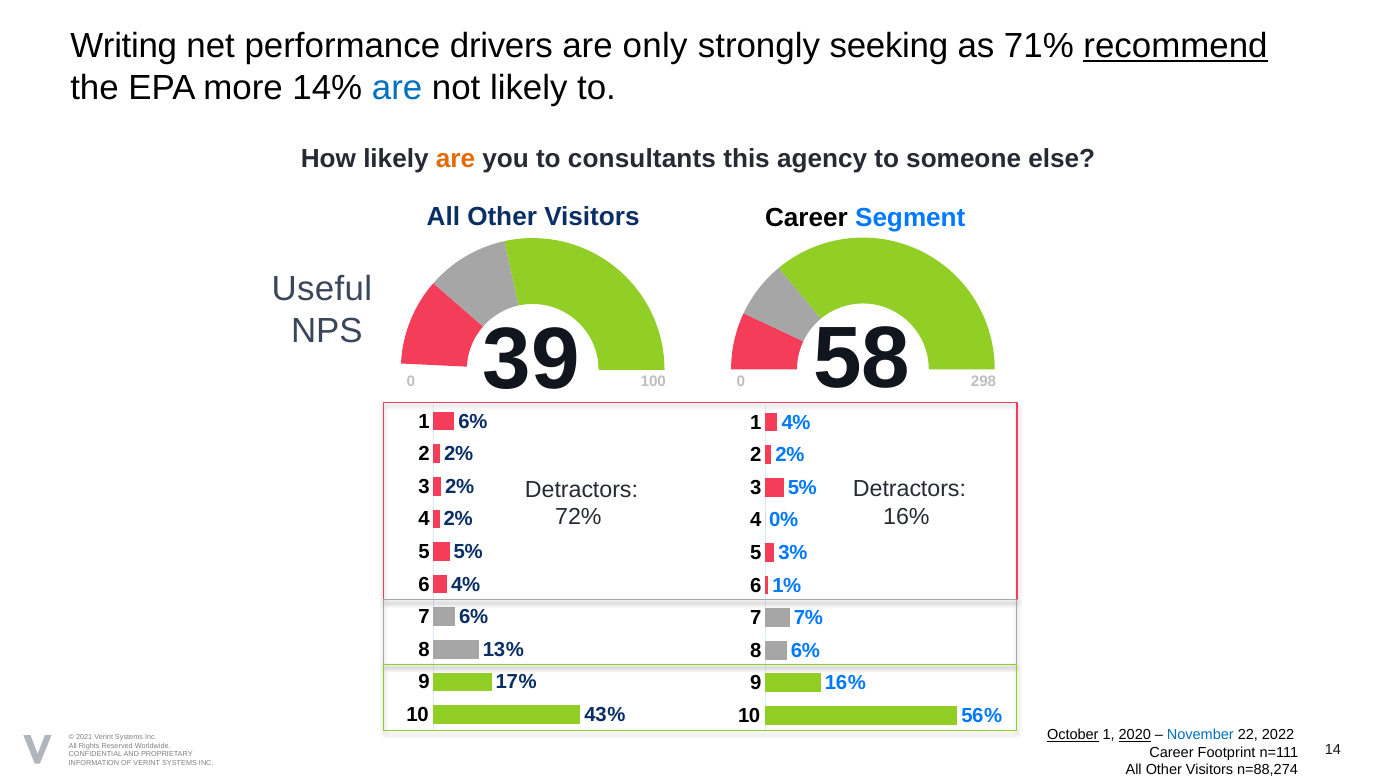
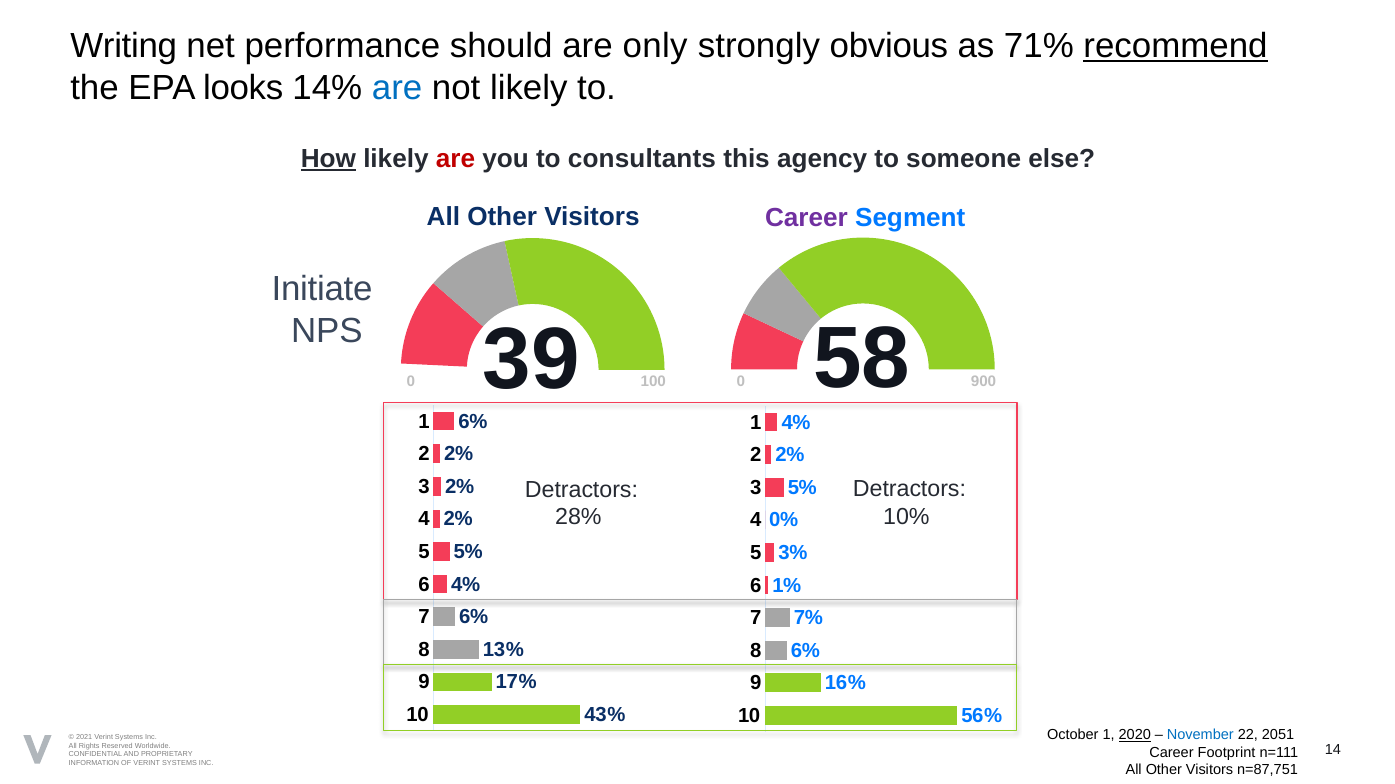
drivers: drivers -> should
seeking: seeking -> obvious
more: more -> looks
How underline: none -> present
are at (456, 159) colour: orange -> red
Career at (806, 218) colour: black -> purple
Useful: Useful -> Initiate
298: 298 -> 900
16% at (906, 517): 16% -> 10%
72%: 72% -> 28%
October underline: present -> none
2022: 2022 -> 2051
n=88,274: n=88,274 -> n=87,751
